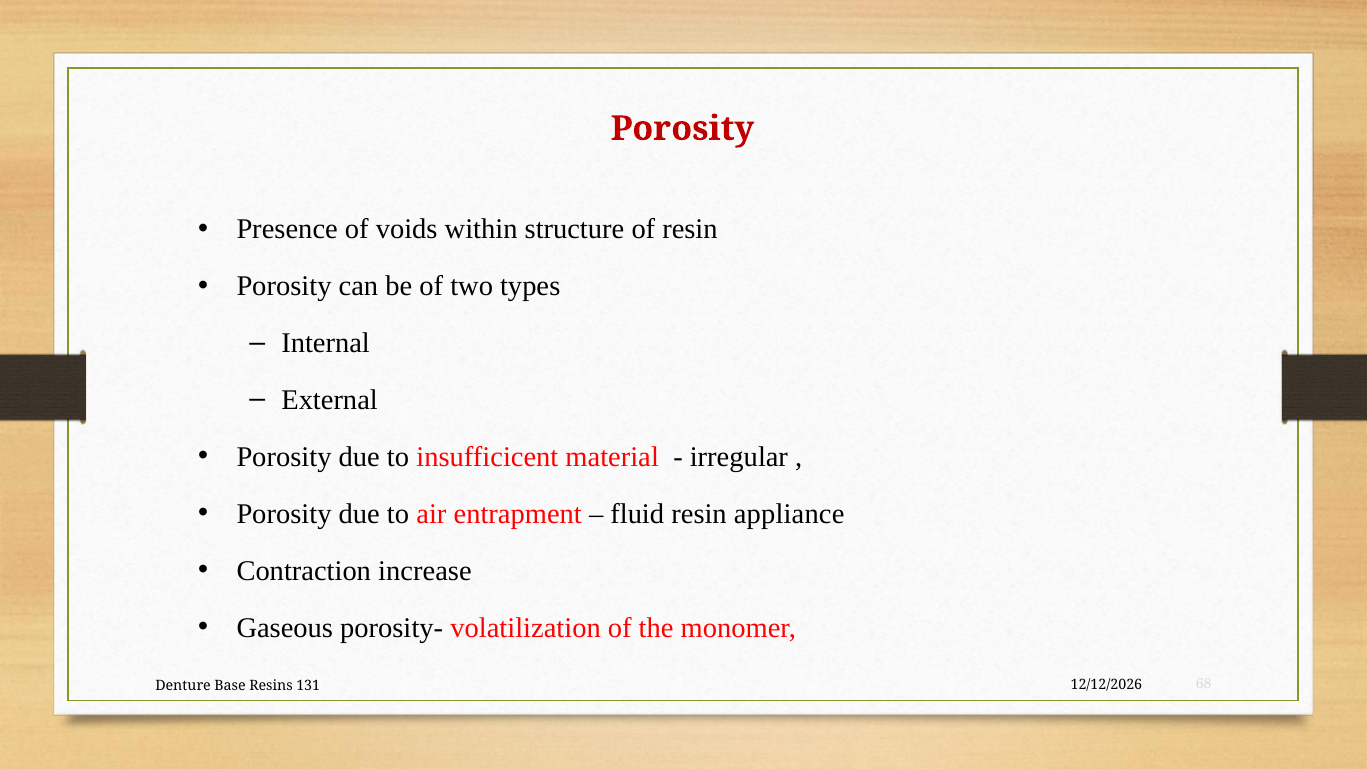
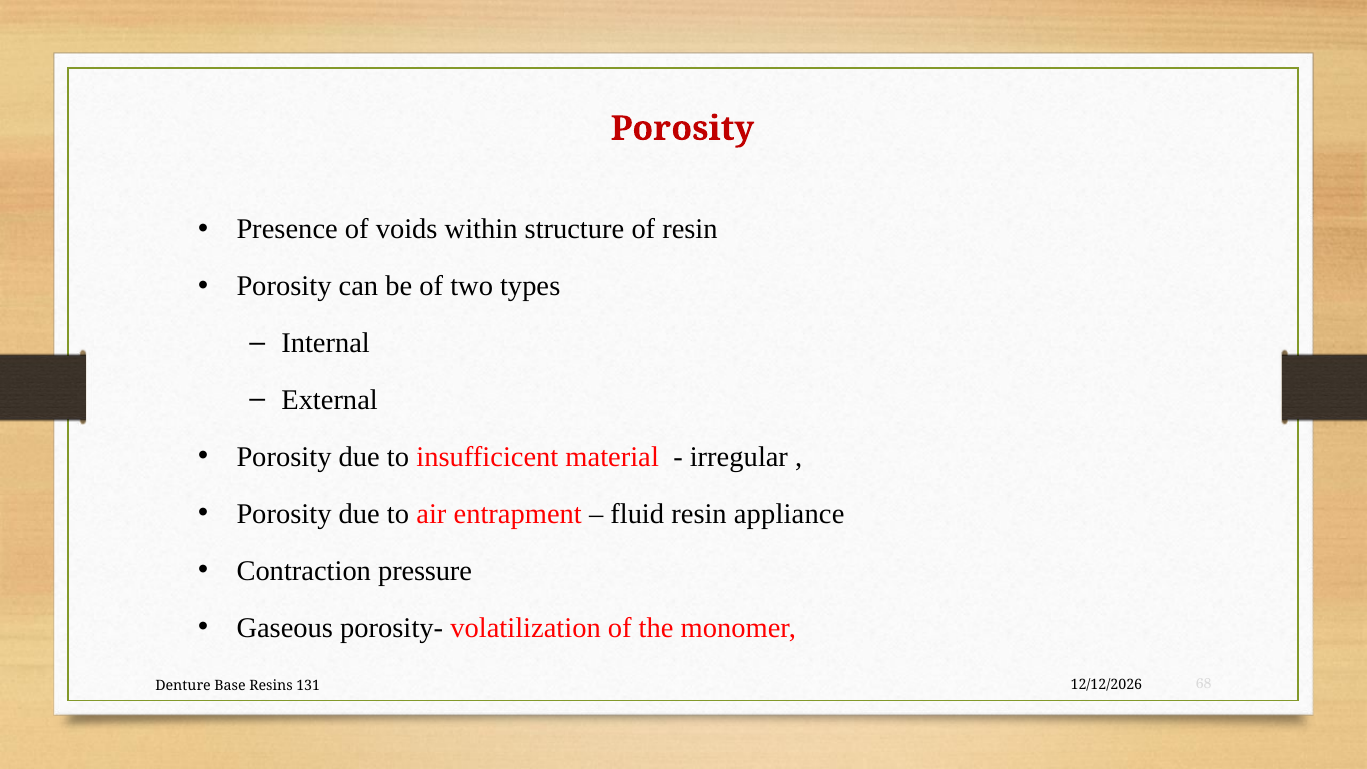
increase: increase -> pressure
